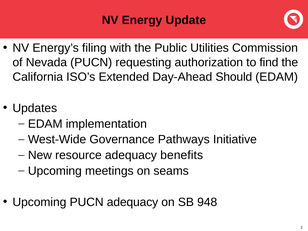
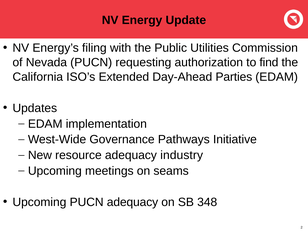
Should: Should -> Parties
benefits: benefits -> industry
948: 948 -> 348
